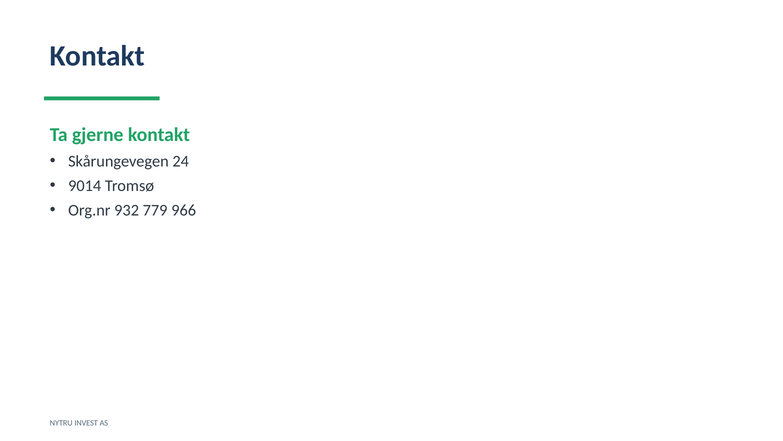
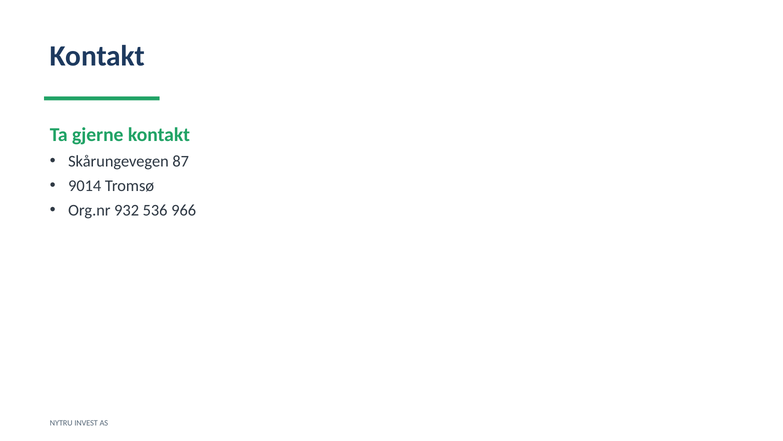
24: 24 -> 87
779: 779 -> 536
